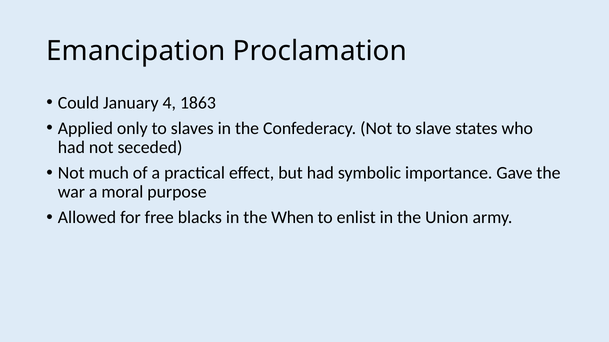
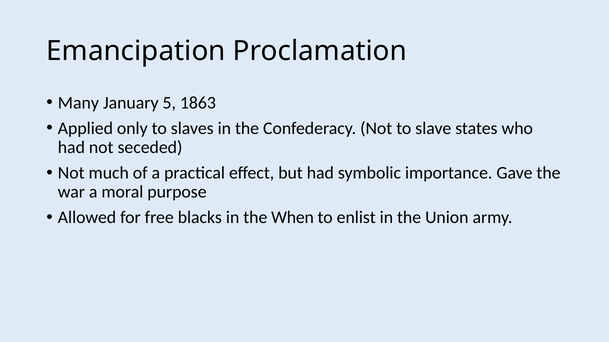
Could: Could -> Many
4: 4 -> 5
